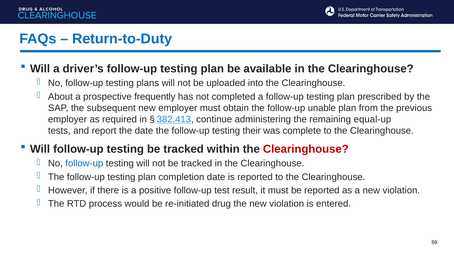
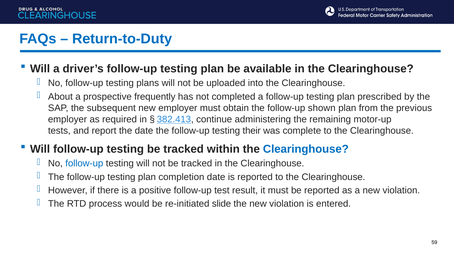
unable: unable -> shown
equal-up: equal-up -> motor-up
Clearinghouse at (306, 149) colour: red -> blue
drug: drug -> slide
